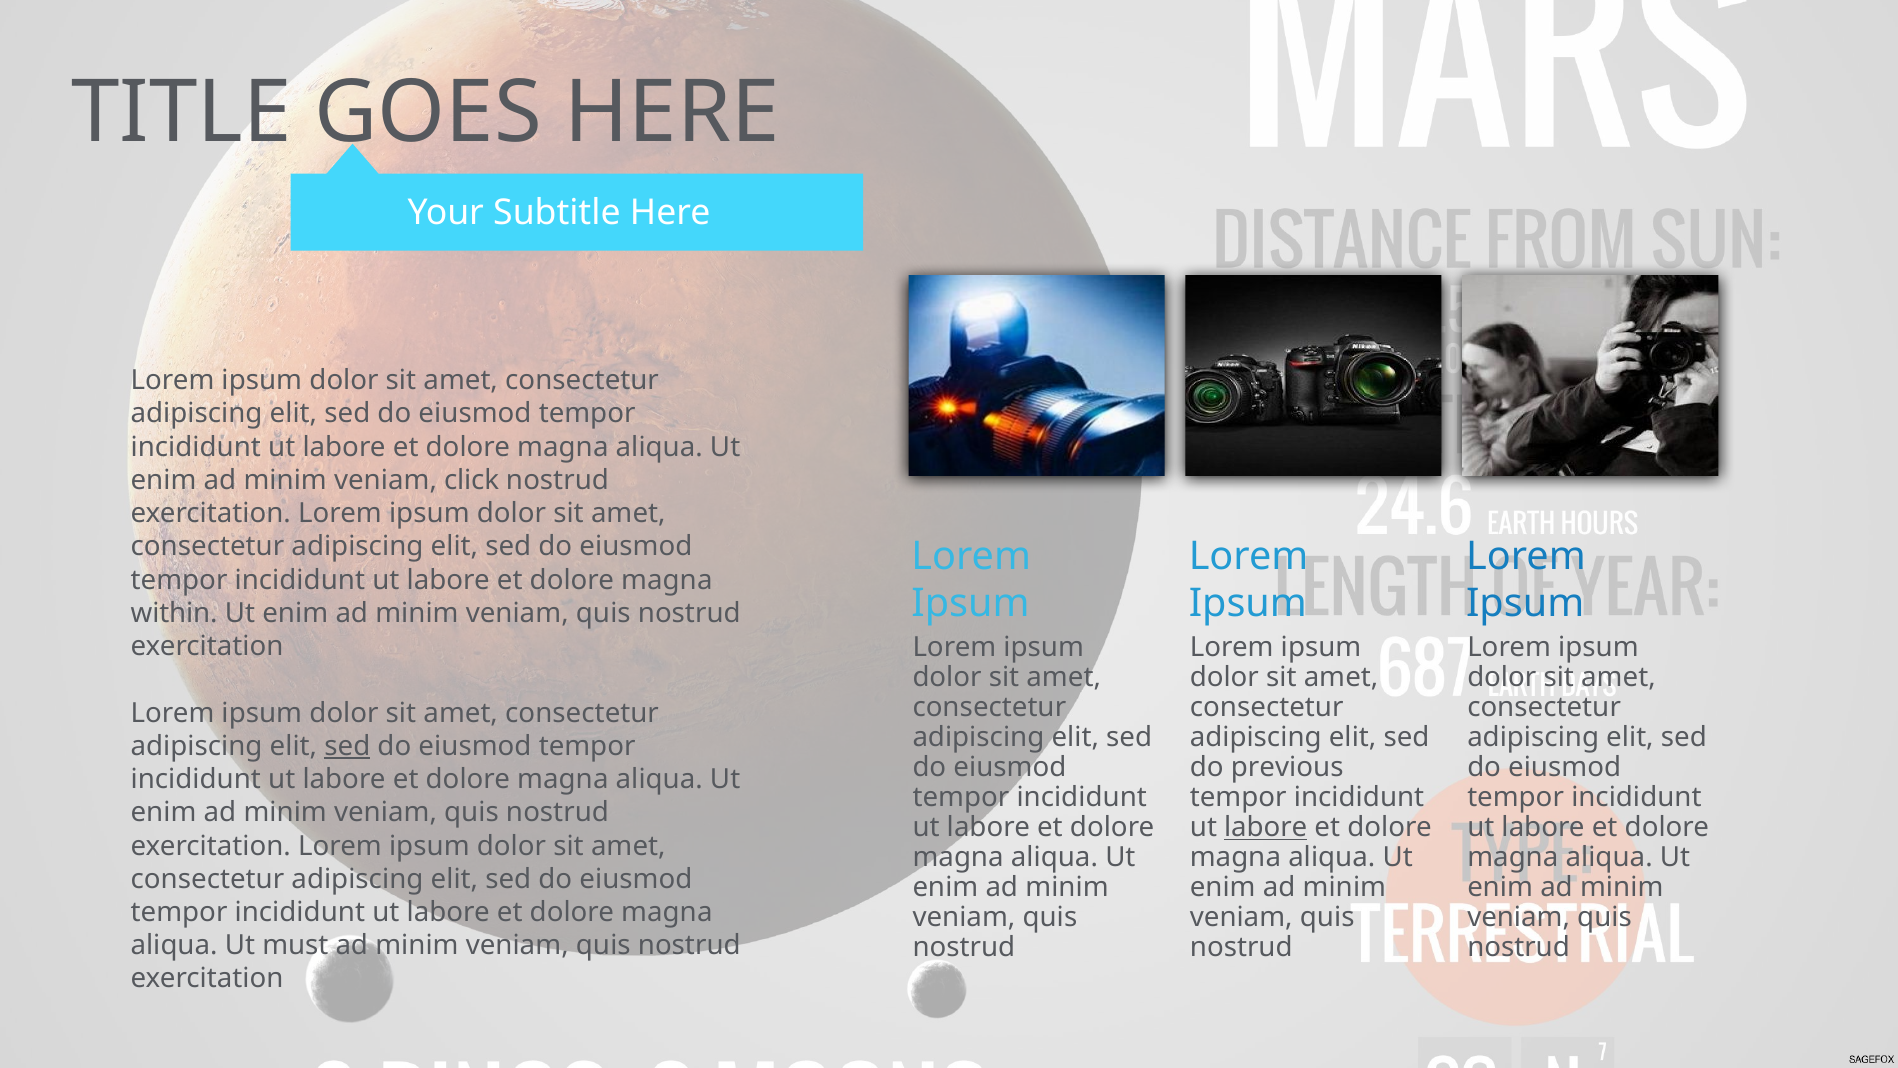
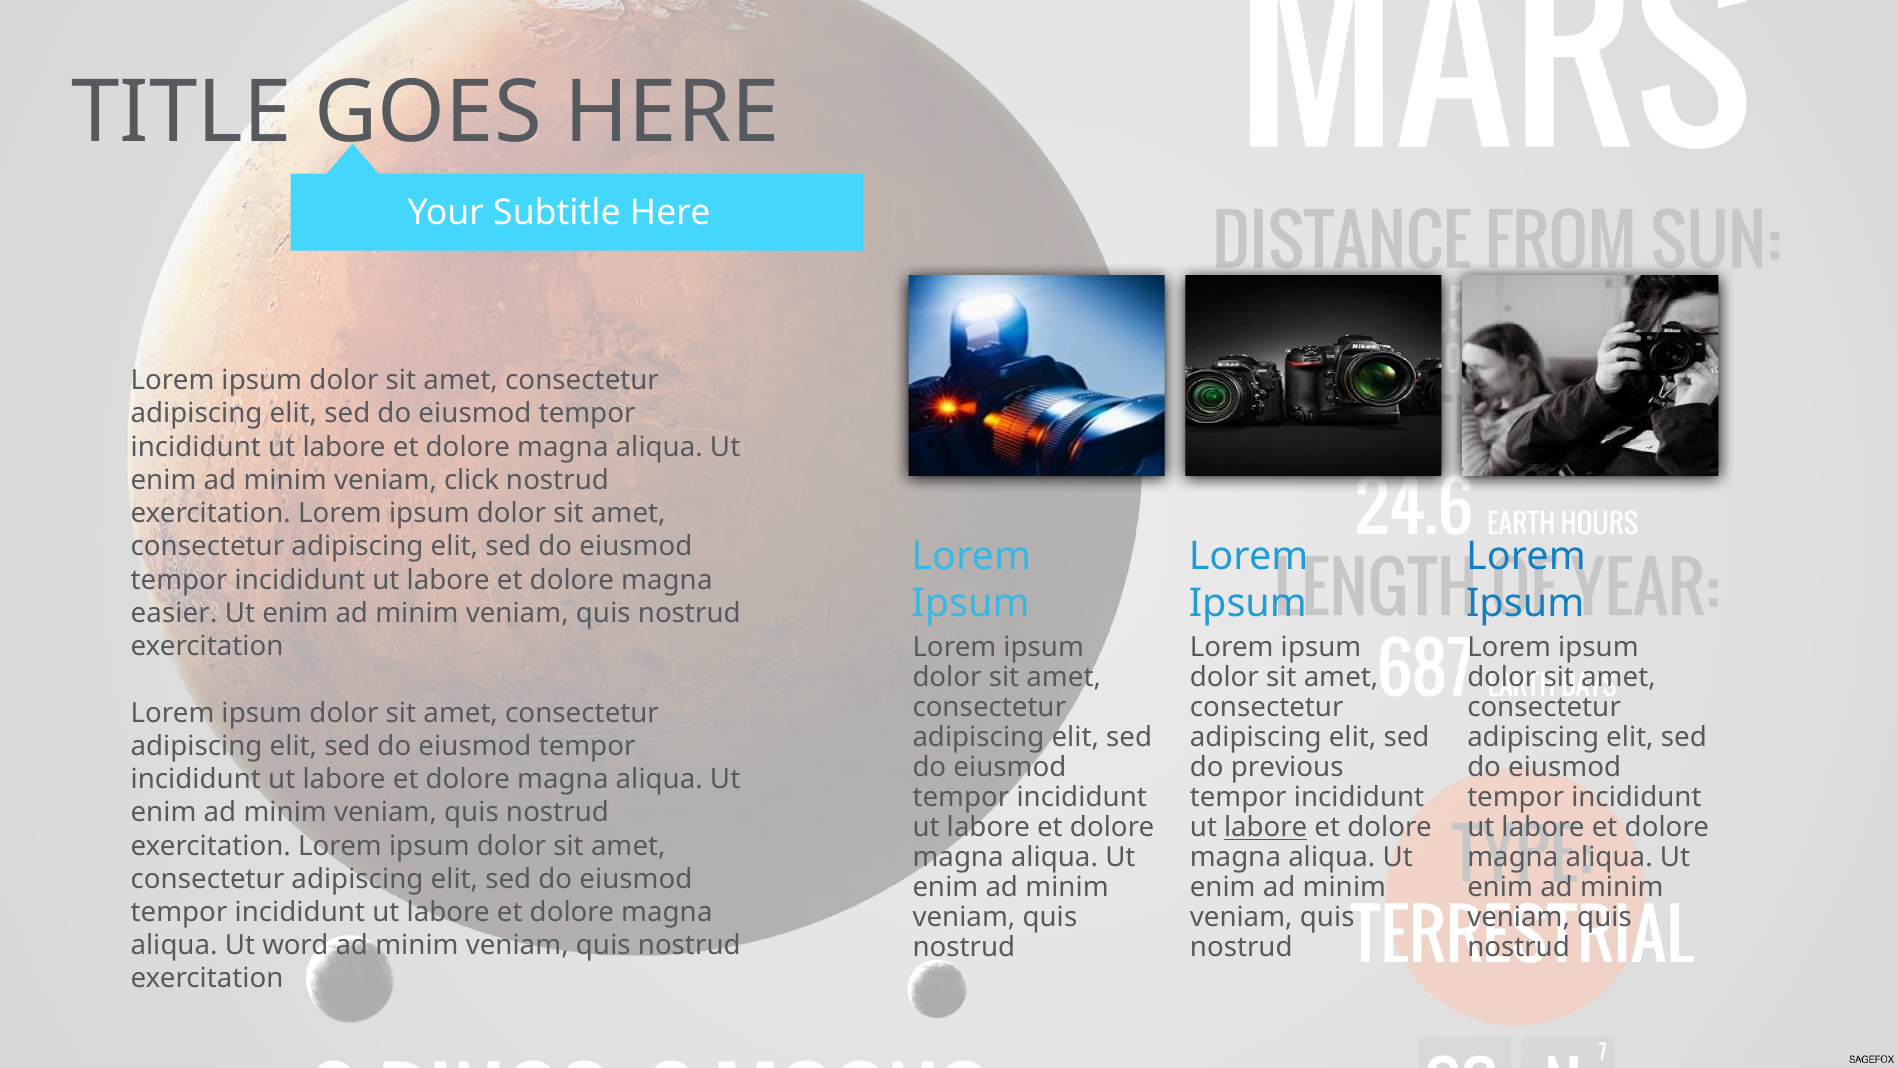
within: within -> easier
sed at (347, 746) underline: present -> none
must: must -> word
